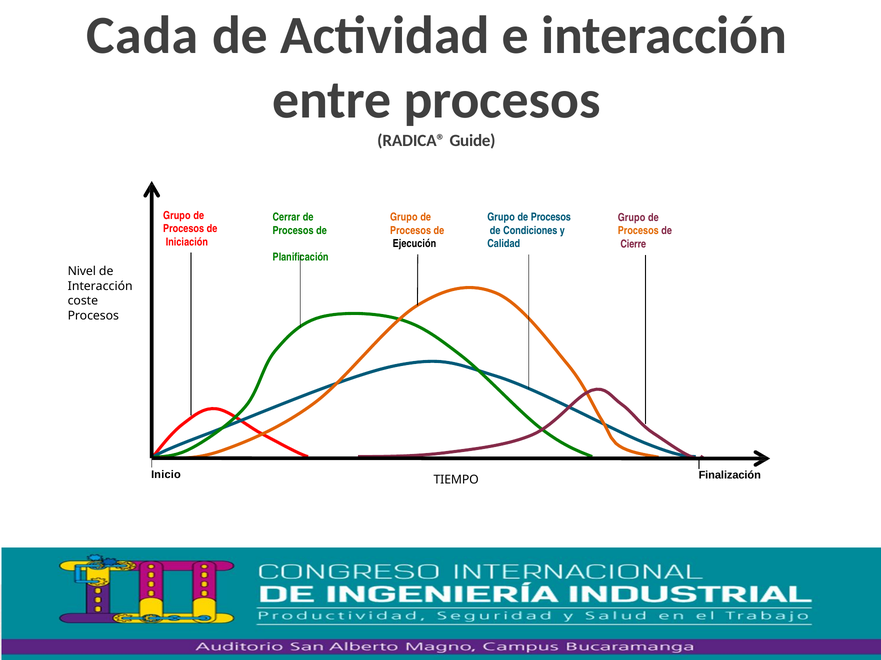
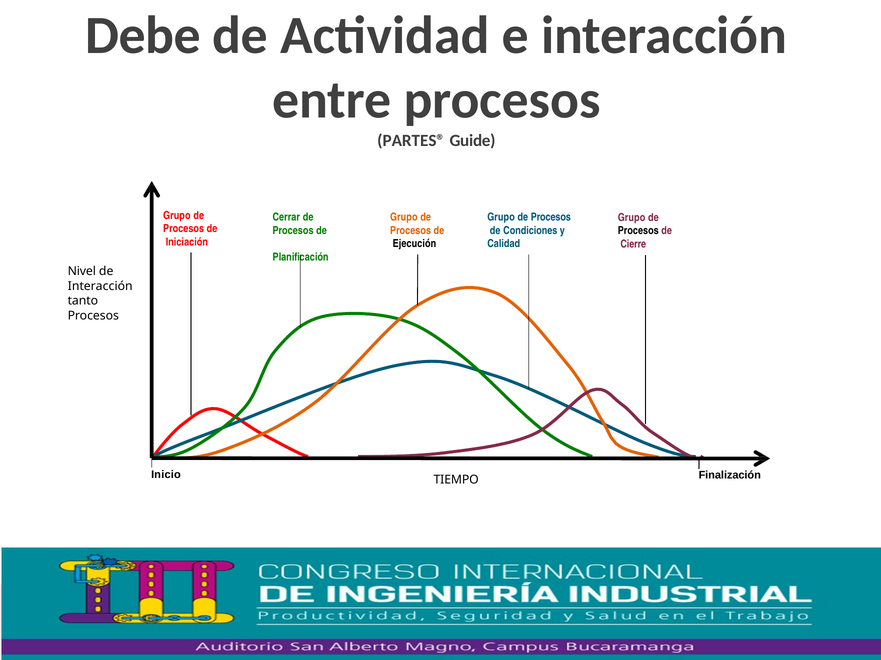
Cada: Cada -> Debe
RADICA®: RADICA® -> PARTES®
Procesos at (638, 231) colour: orange -> black
coste: coste -> tanto
